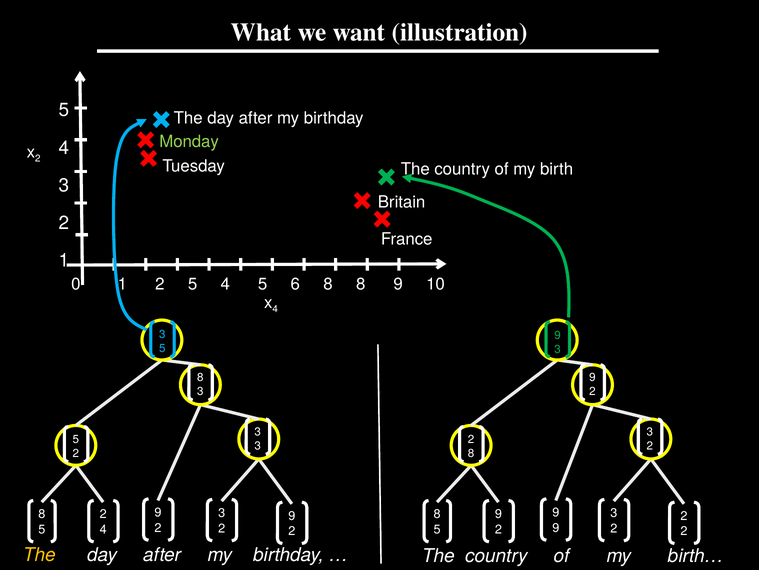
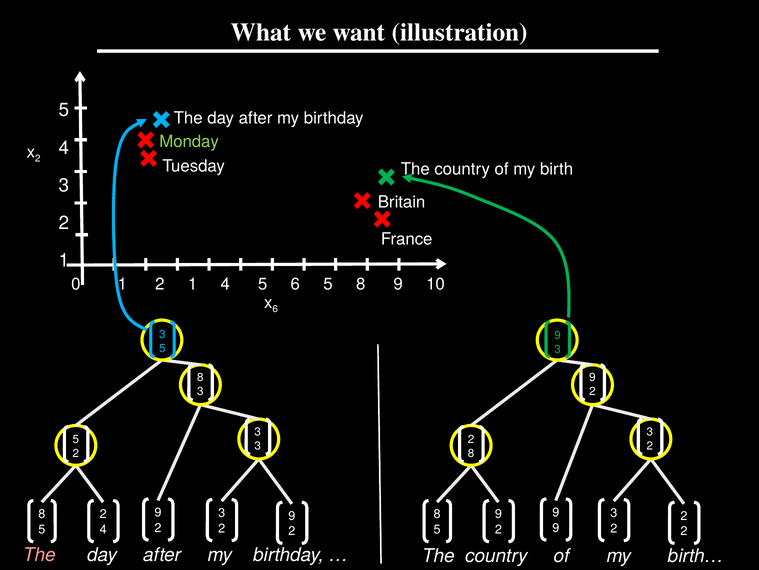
5 at (193, 284): 5 -> 1
6 8: 8 -> 5
4 at (275, 309): 4 -> 6
The at (39, 554) colour: yellow -> pink
